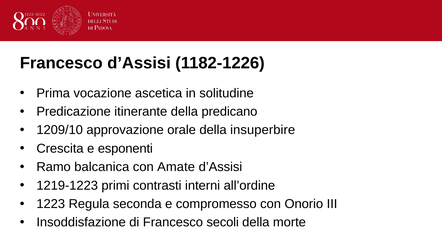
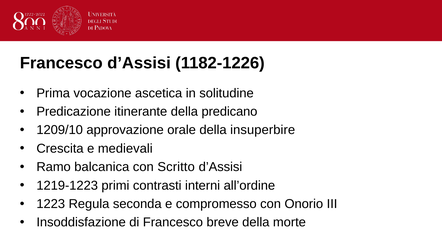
esponenti: esponenti -> medievali
Amate: Amate -> Scritto
secoli: secoli -> breve
